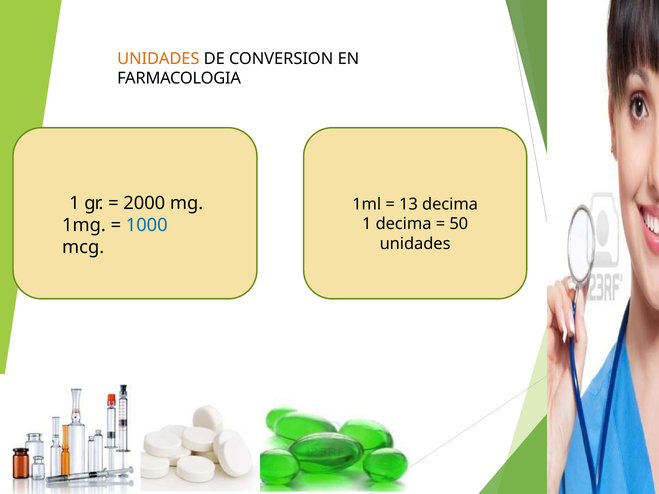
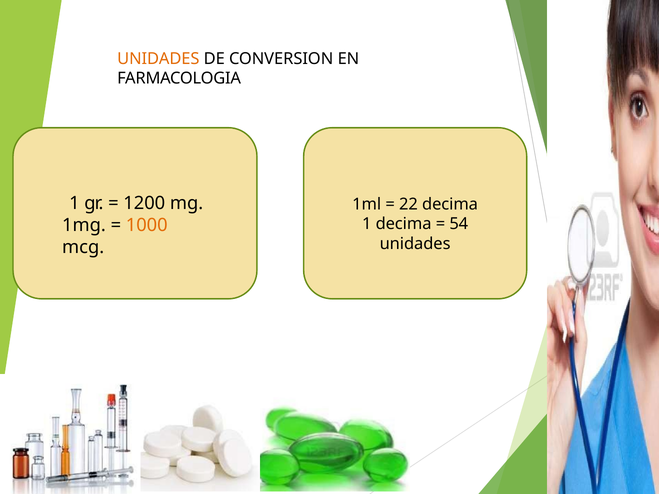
2000: 2000 -> 1200
13: 13 -> 22
50: 50 -> 54
1000 colour: blue -> orange
